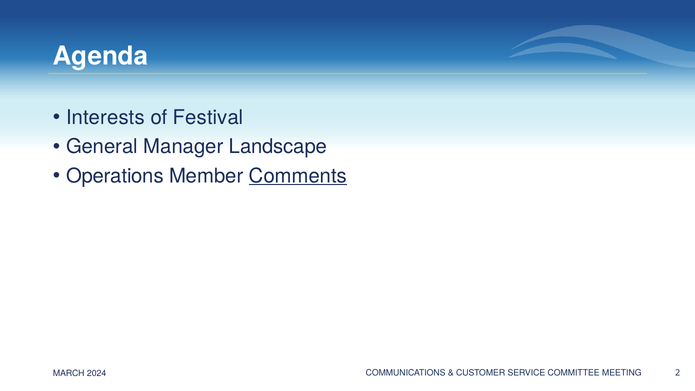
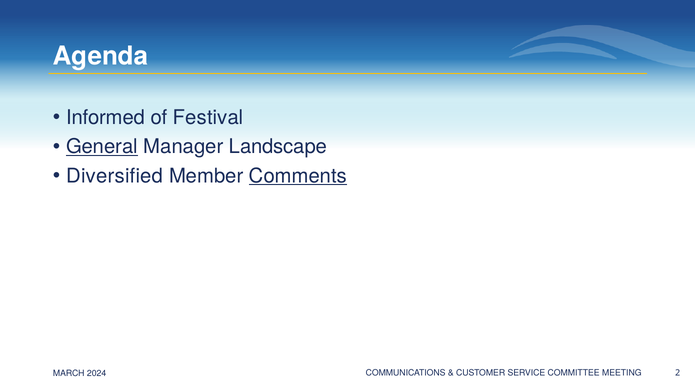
Interests: Interests -> Informed
General underline: none -> present
Operations: Operations -> Diversified
